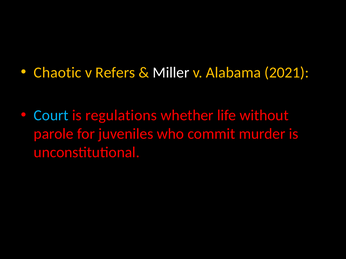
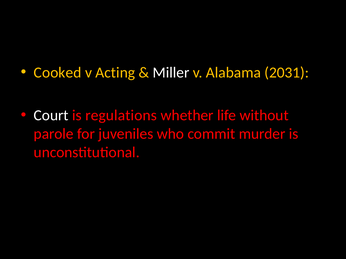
Chaotic: Chaotic -> Cooked
Refers: Refers -> Acting
2021: 2021 -> 2031
Court colour: light blue -> white
